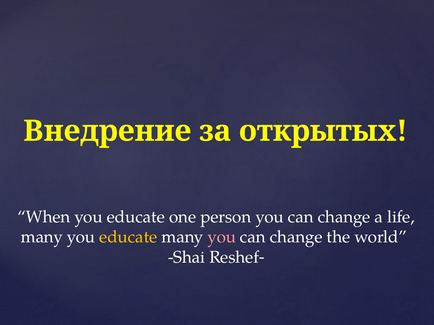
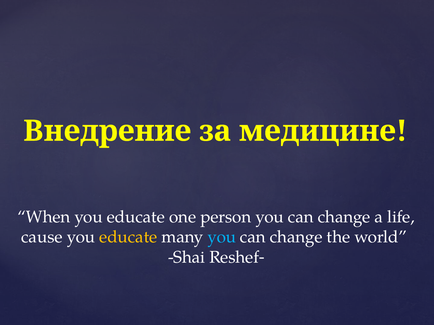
открытых: открытых -> медицине
many at (42, 237): many -> cause
you at (222, 237) colour: pink -> light blue
